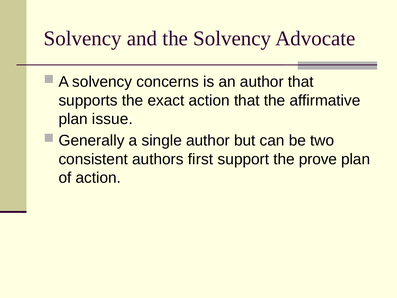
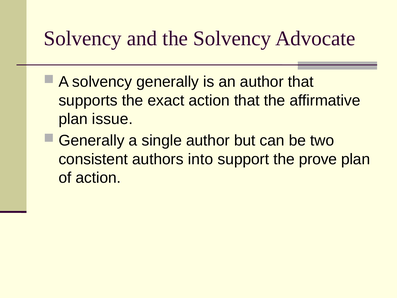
solvency concerns: concerns -> generally
first: first -> into
